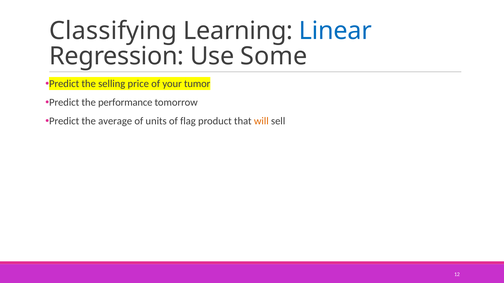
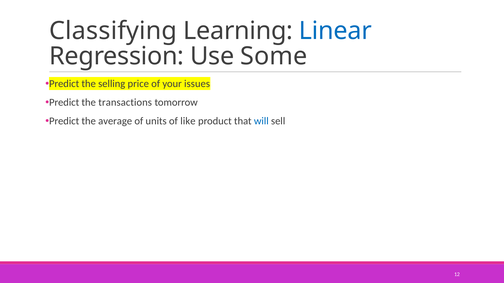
tumor: tumor -> issues
performance: performance -> transactions
flag: flag -> like
will colour: orange -> blue
